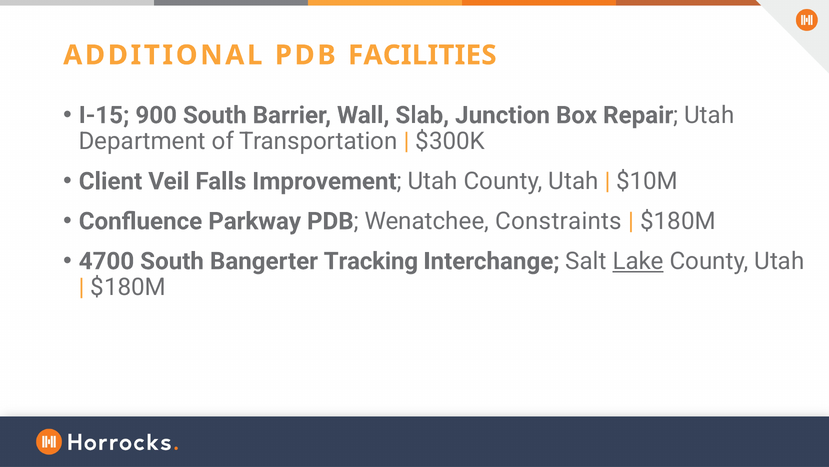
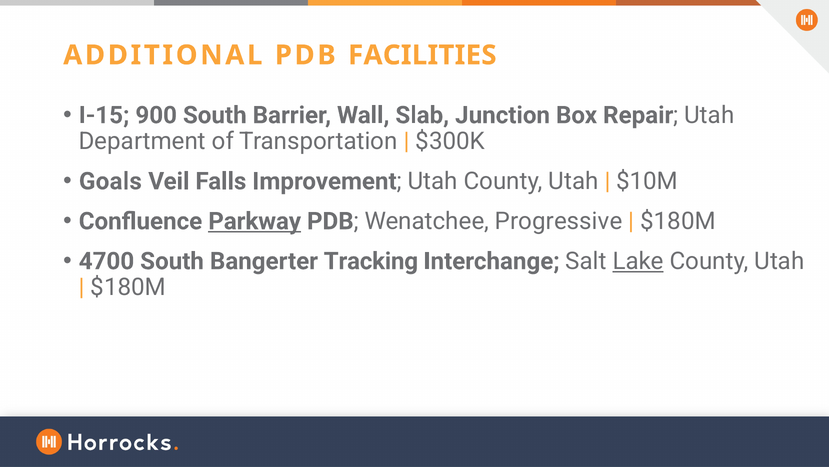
Client: Client -> Goals
Parkway underline: none -> present
Constraints: Constraints -> Progressive
